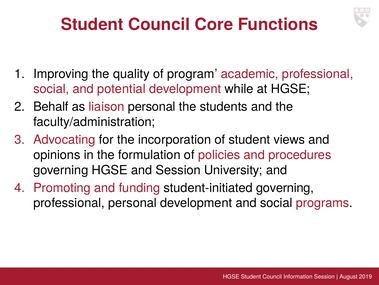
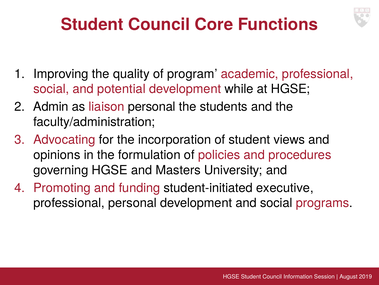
Behalf: Behalf -> Admin
and Session: Session -> Masters
student-initiated governing: governing -> executive
